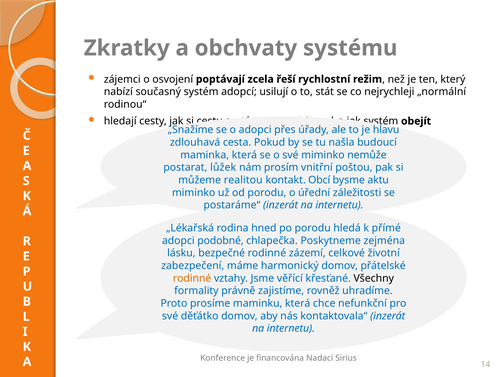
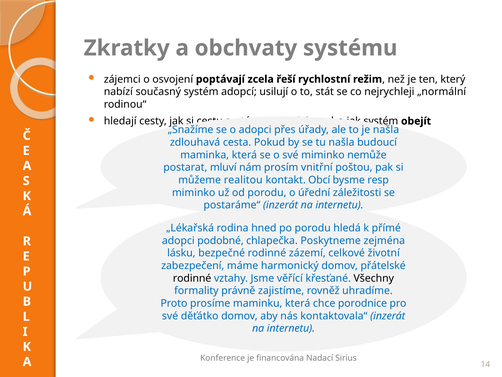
je hlavu: hlavu -> našla
lůžek: lůžek -> mluví
aktu: aktu -> resp
rodinné at (192, 278) colour: orange -> black
nefunkční: nefunkční -> porodnice
